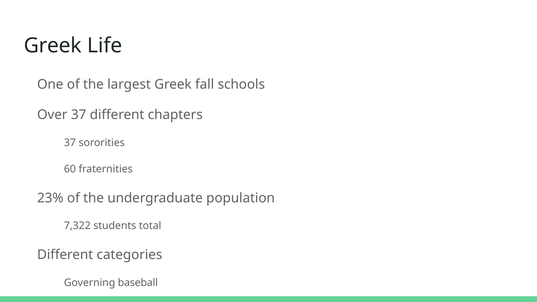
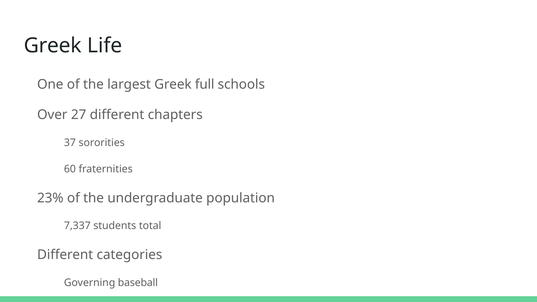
fall: fall -> full
Over 37: 37 -> 27
7,322: 7,322 -> 7,337
